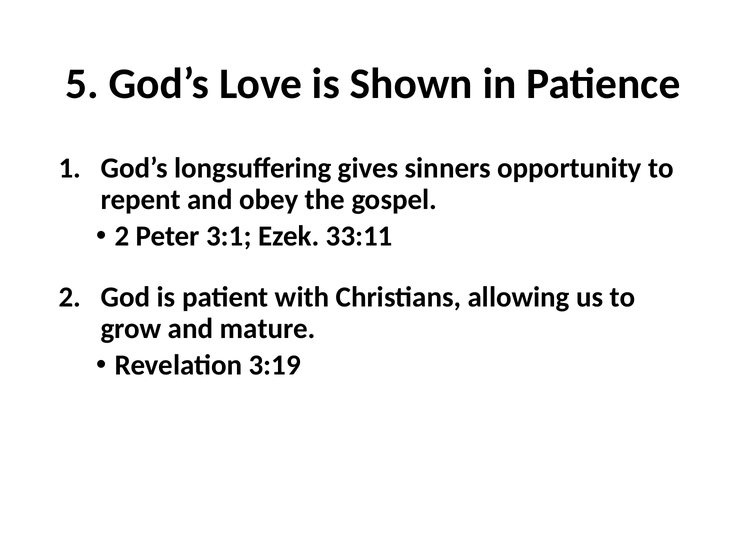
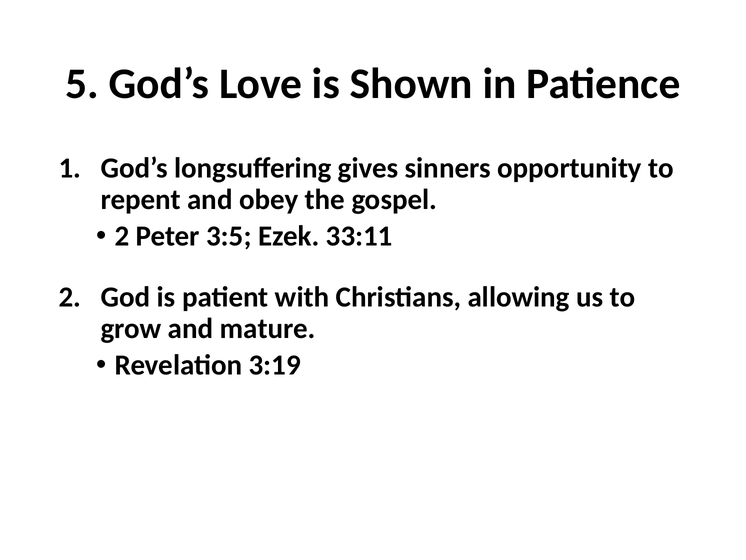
3:1: 3:1 -> 3:5
